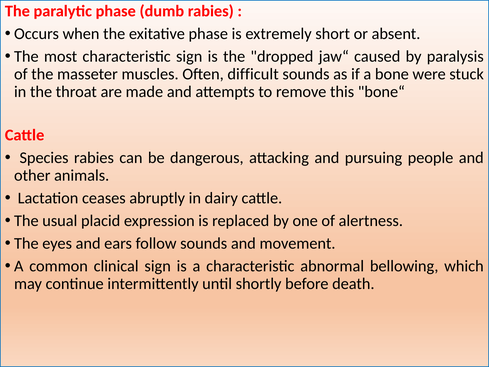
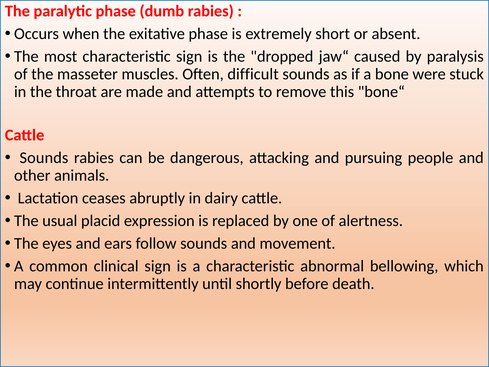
Species at (44, 158): Species -> Sounds
